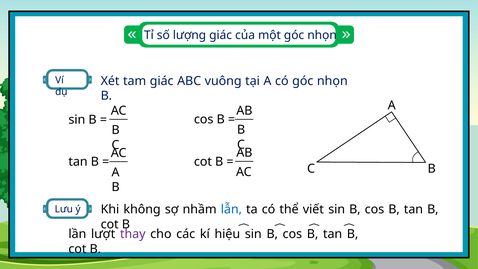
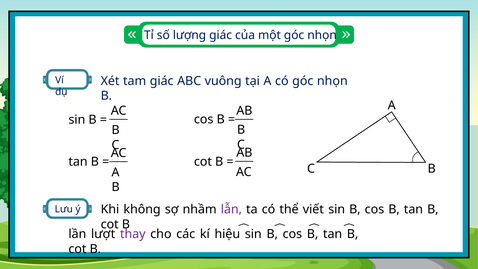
lẫn colour: blue -> purple
